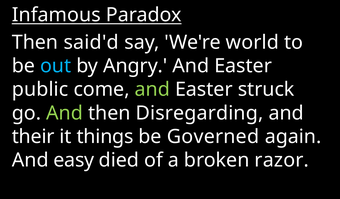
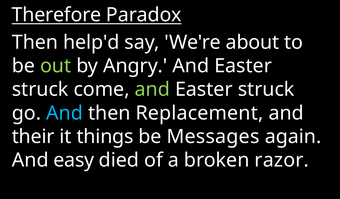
Infamous: Infamous -> Therefore
said'd: said'd -> help'd
world: world -> about
out colour: light blue -> light green
public at (40, 90): public -> struck
And at (65, 113) colour: light green -> light blue
Disregarding: Disregarding -> Replacement
Governed: Governed -> Messages
